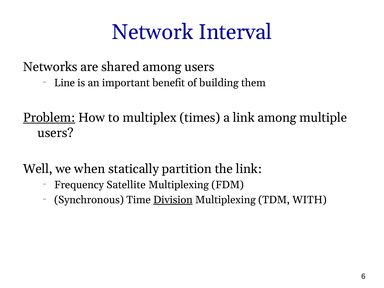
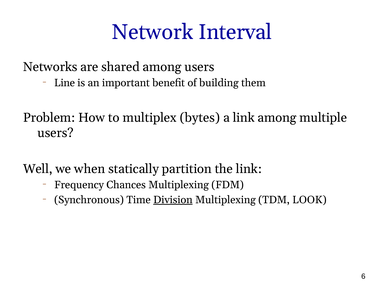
Problem underline: present -> none
times: times -> bytes
Satellite: Satellite -> Chances
WITH: WITH -> LOOK
